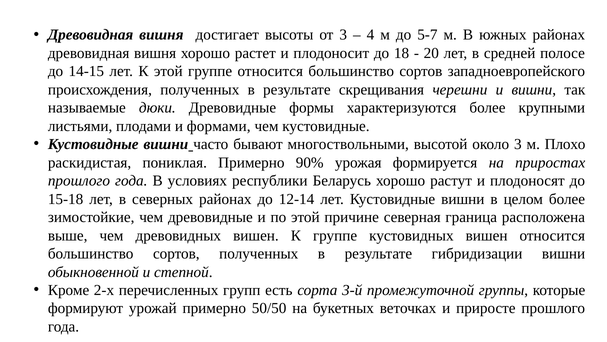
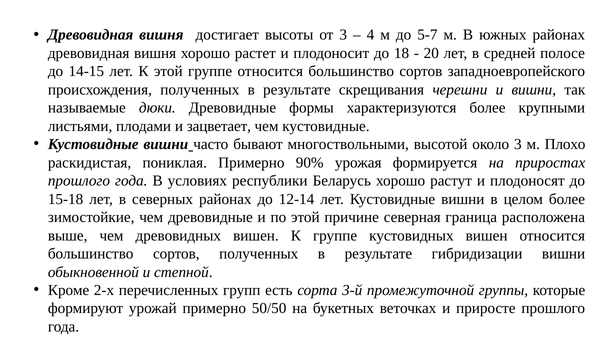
формами: формами -> зацветает
